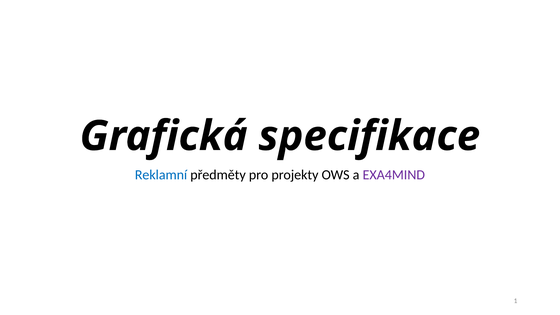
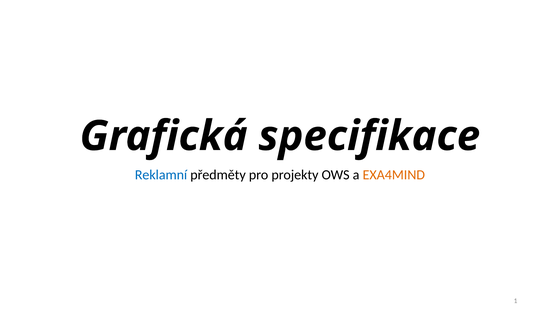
EXA4MIND colour: purple -> orange
